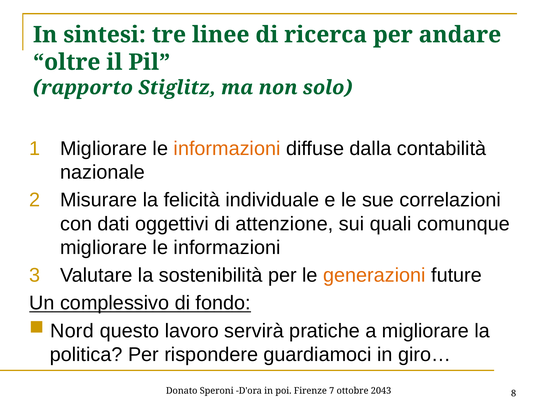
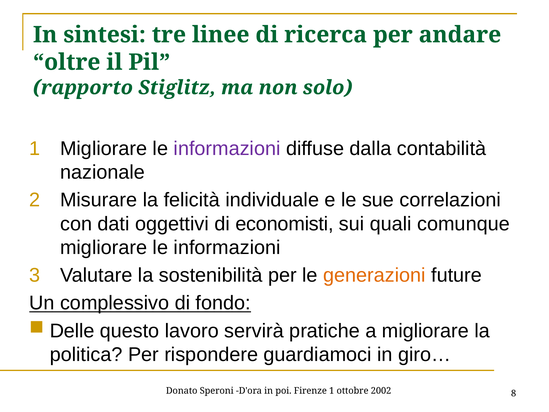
informazioni at (227, 148) colour: orange -> purple
attenzione: attenzione -> economisti
Nord: Nord -> Delle
Firenze 7: 7 -> 1
2043: 2043 -> 2002
